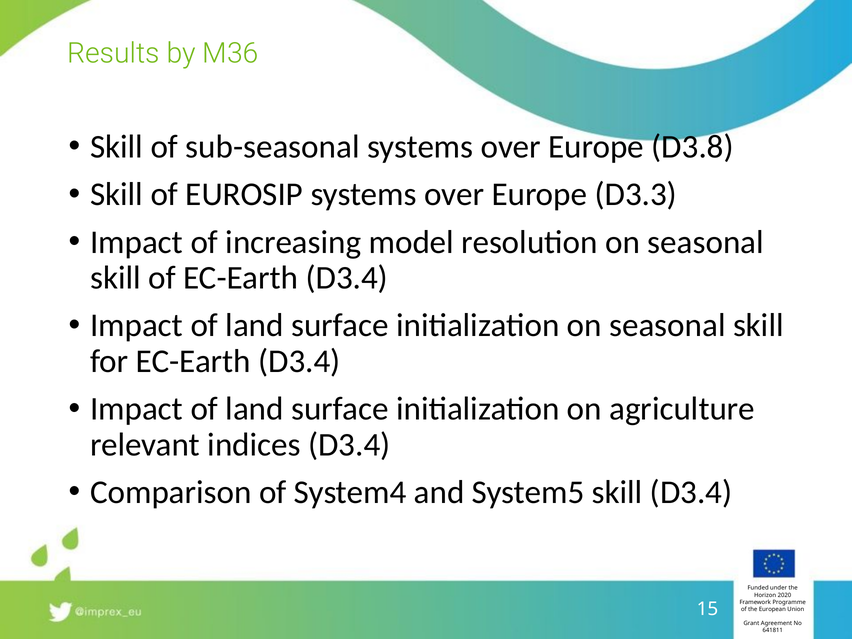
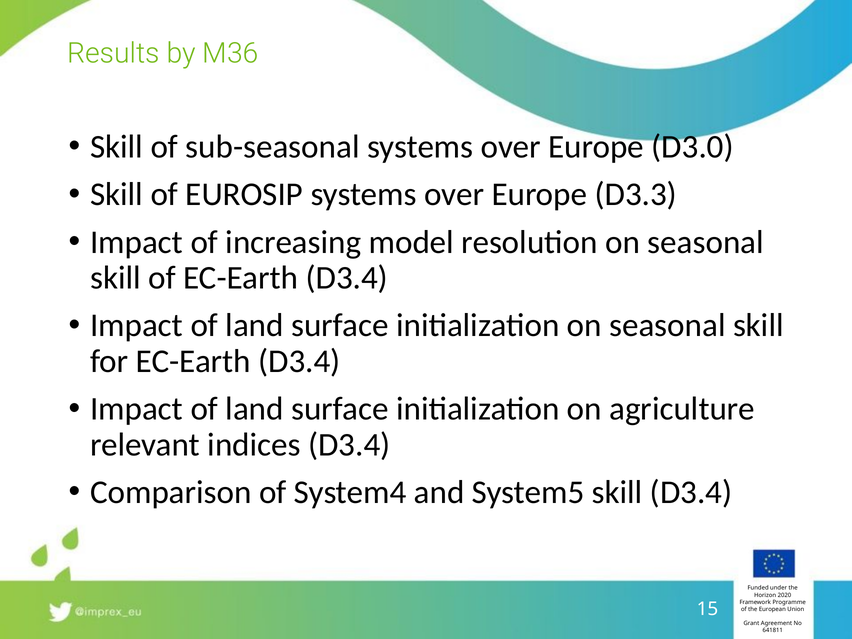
D3.8: D3.8 -> D3.0
